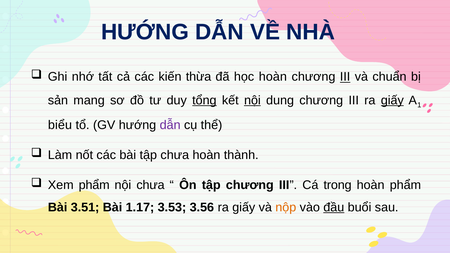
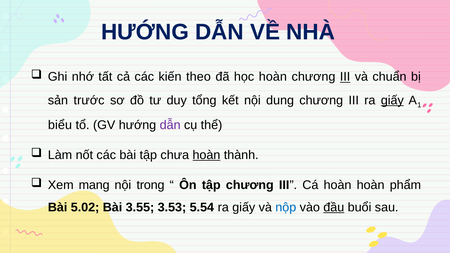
thừa: thừa -> theo
mang: mang -> trước
tổng underline: present -> none
nội at (252, 100) underline: present -> none
hoàn at (206, 155) underline: none -> present
Xem phẩm: phẩm -> mang
nội chưa: chưa -> trong
Cá trong: trong -> hoàn
3.51: 3.51 -> 5.02
1.17: 1.17 -> 3.55
3.56: 3.56 -> 5.54
nộp colour: orange -> blue
